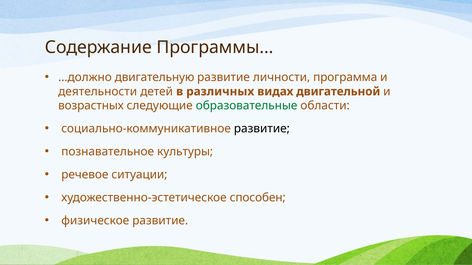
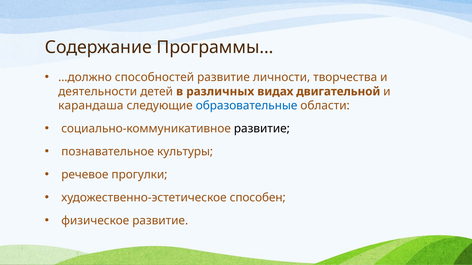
двигательную: двигательную -> способностей
программа: программа -> творчества
возрастных: возрастных -> карандаша
образовательные colour: green -> blue
ситуации: ситуации -> прогулки
